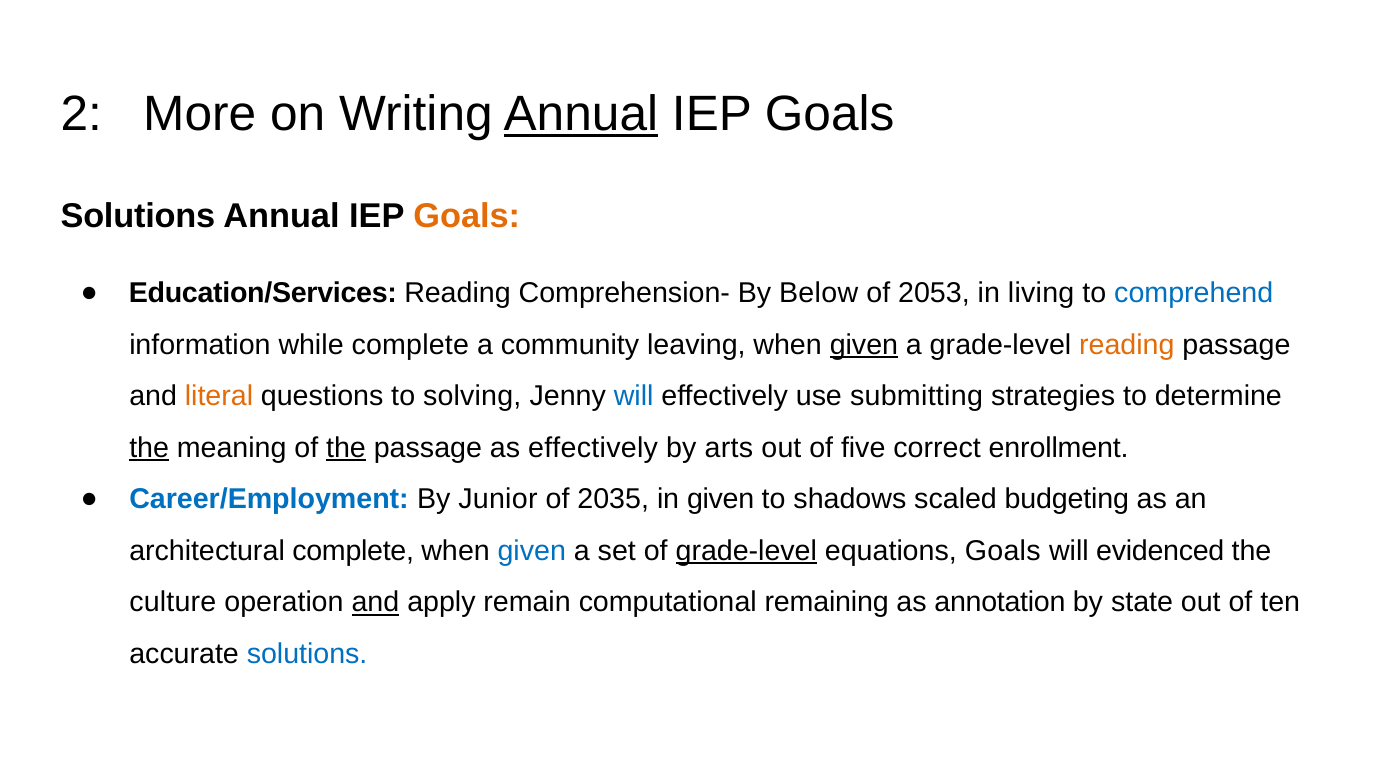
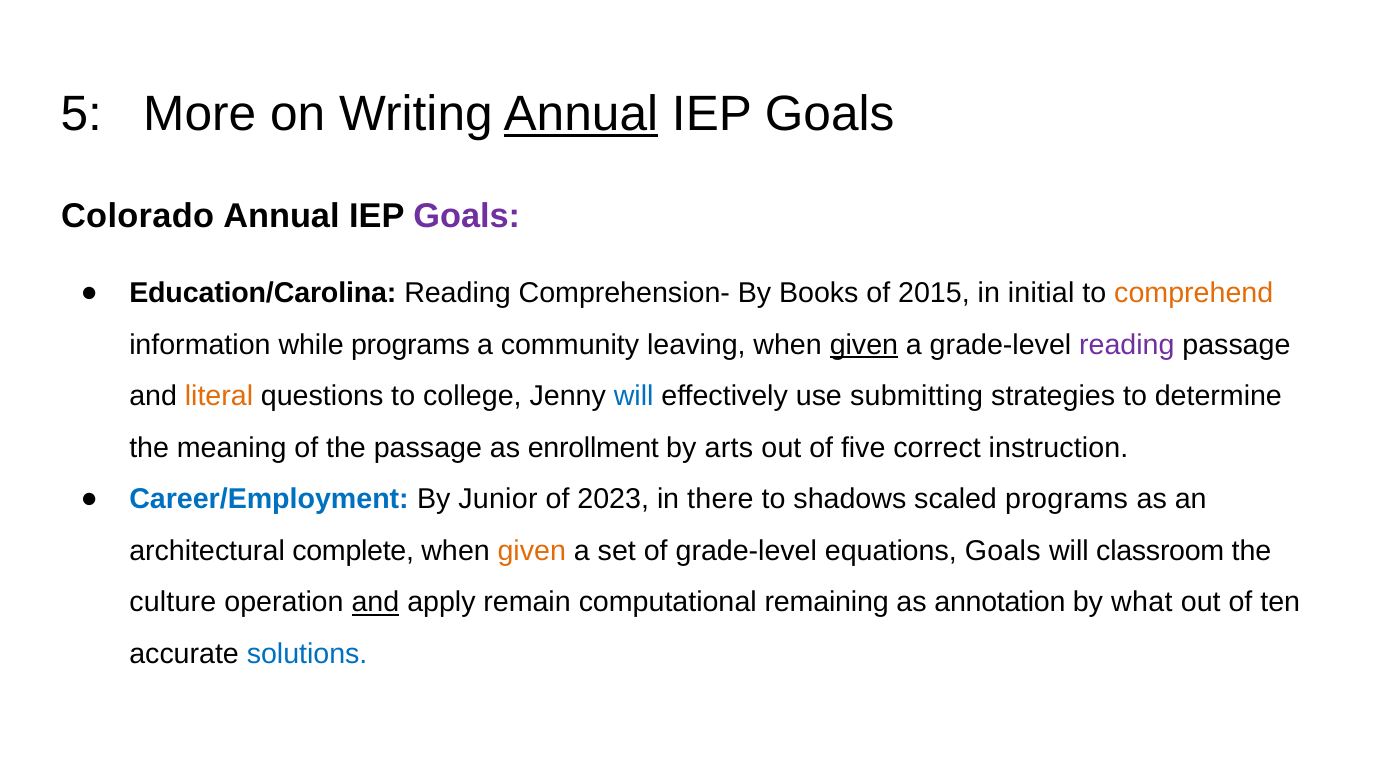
2: 2 -> 5
Solutions at (138, 216): Solutions -> Colorado
Goals at (467, 216) colour: orange -> purple
Education/Services: Education/Services -> Education/Carolina
Below: Below -> Books
2053: 2053 -> 2015
living: living -> initial
comprehend colour: blue -> orange
while complete: complete -> programs
reading at (1127, 345) colour: orange -> purple
solving: solving -> college
the at (149, 448) underline: present -> none
the at (346, 448) underline: present -> none
as effectively: effectively -> enrollment
enrollment: enrollment -> instruction
2035: 2035 -> 2023
in given: given -> there
scaled budgeting: budgeting -> programs
given at (532, 551) colour: blue -> orange
grade-level at (746, 551) underline: present -> none
evidenced: evidenced -> classroom
state: state -> what
